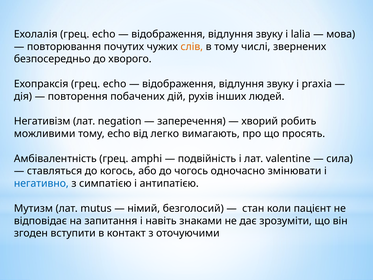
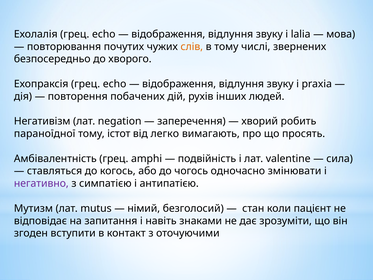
можливими: можливими -> параноїдної
тому echo: echo -> істот
негативно colour: blue -> purple
